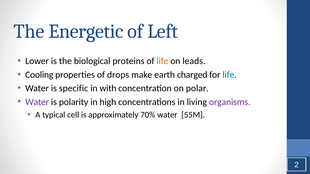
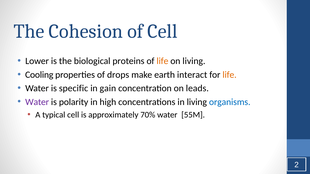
Energetic: Energetic -> Cohesion
of Left: Left -> Cell
on leads: leads -> living
charged: charged -> interact
life at (230, 75) colour: blue -> orange
with: with -> gain
polar: polar -> leads
organisms colour: purple -> blue
